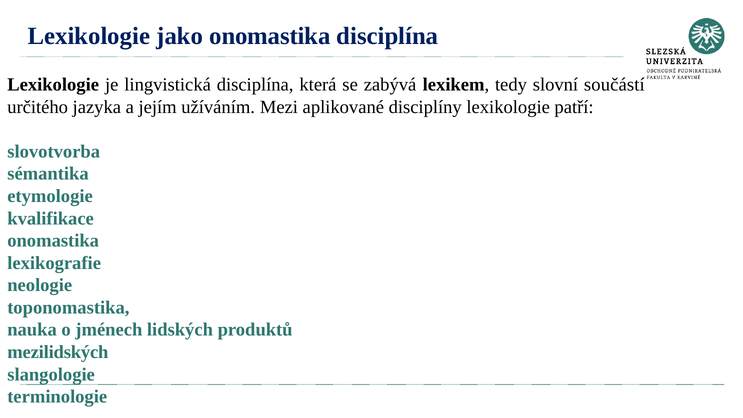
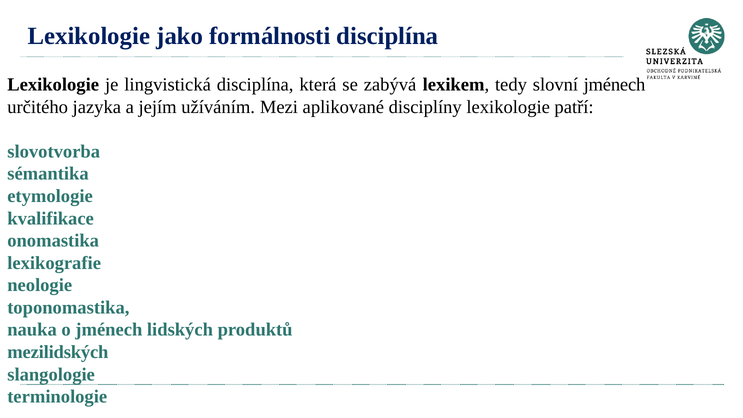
jako onomastika: onomastika -> formálnosti
slovní součástí: součástí -> jménech
